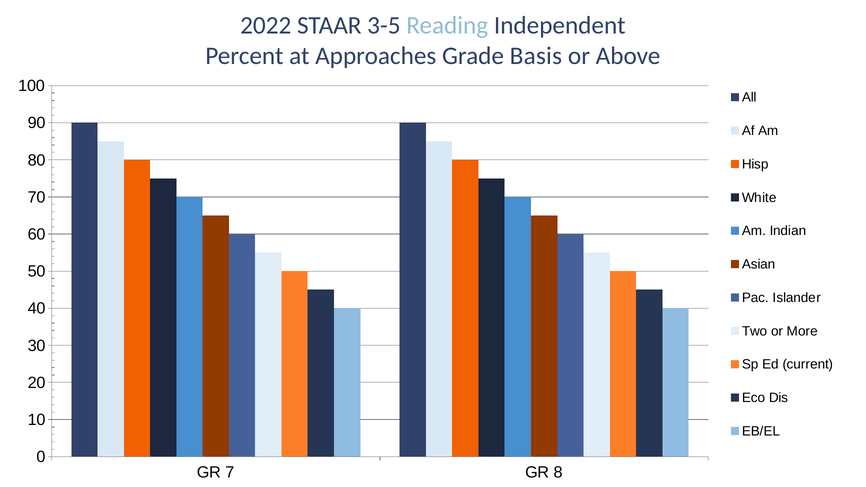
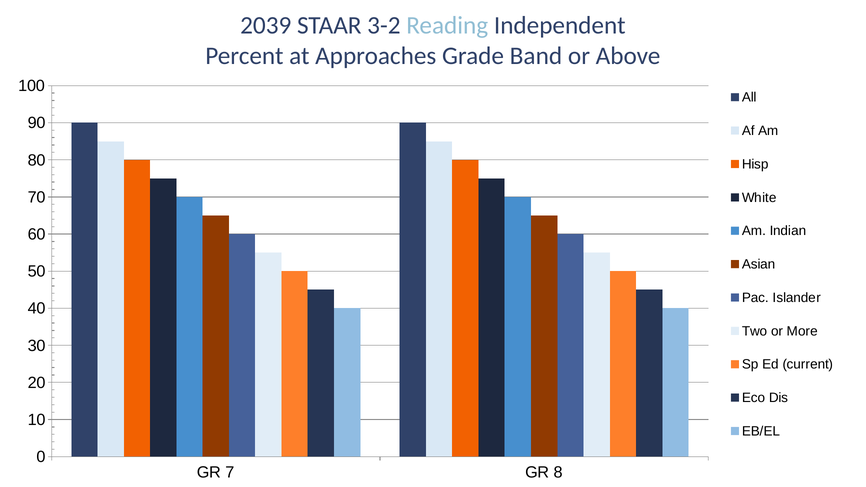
2022: 2022 -> 2039
3-5: 3-5 -> 3-2
Basis: Basis -> Band
